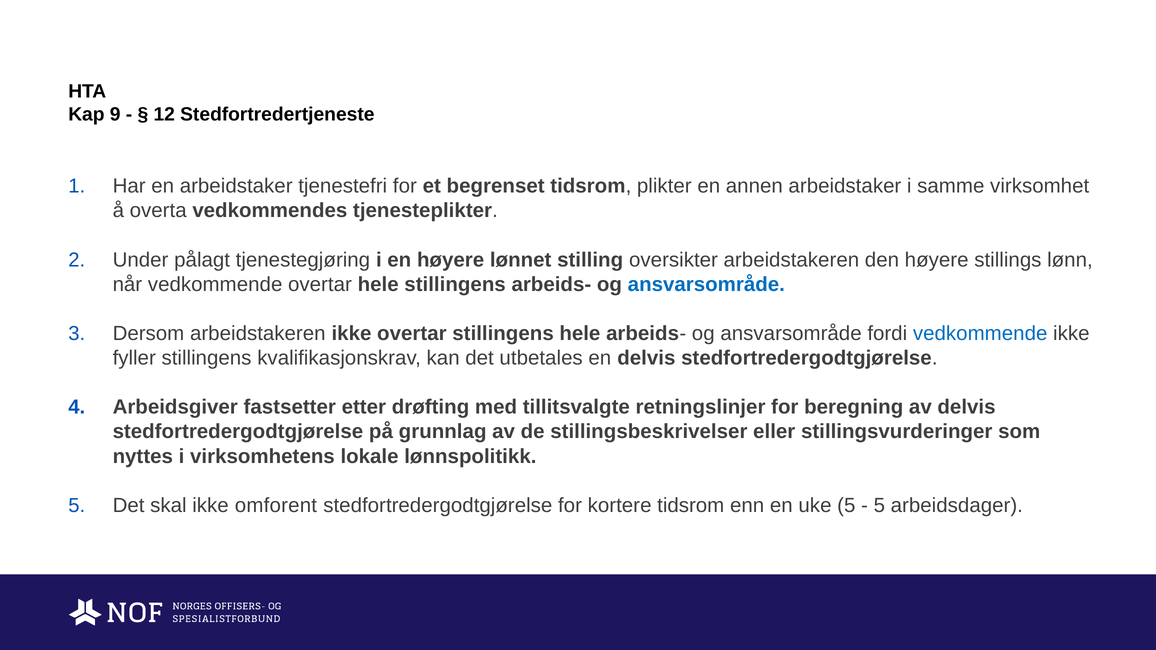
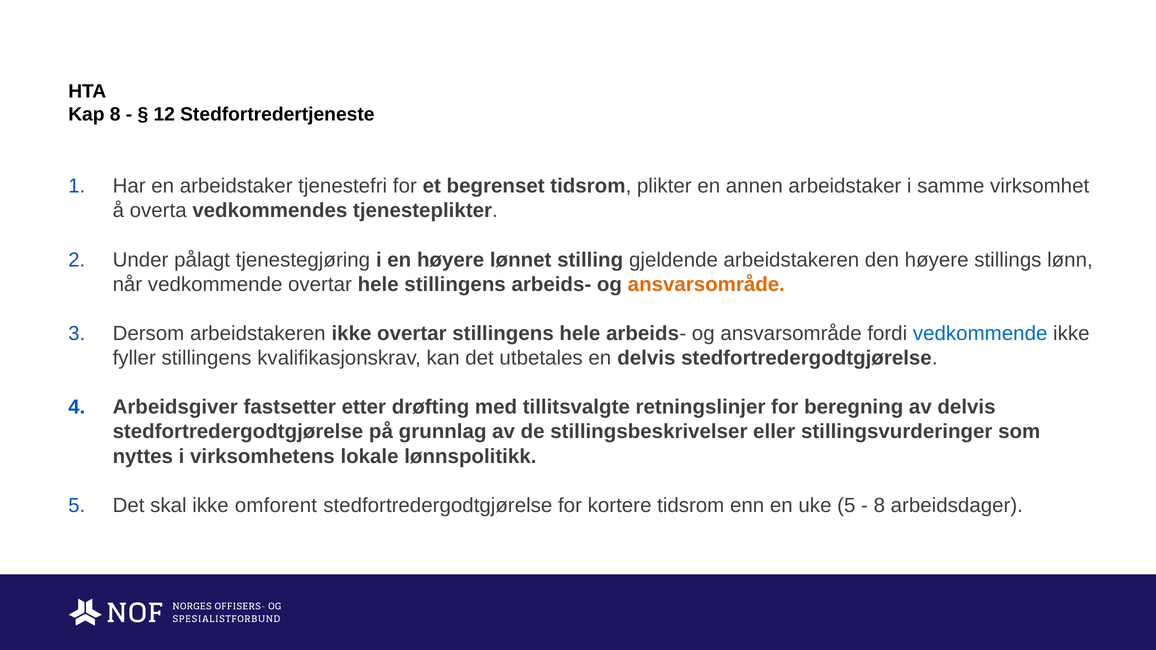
Kap 9: 9 -> 8
oversikter: oversikter -> gjeldende
ansvarsområde at (706, 284) colour: blue -> orange
5 at (879, 506): 5 -> 8
